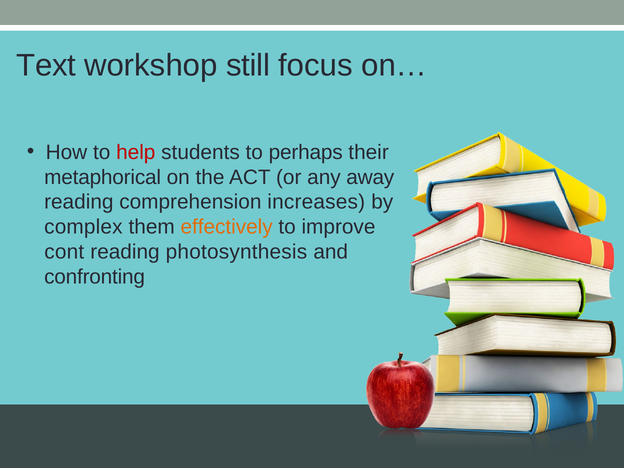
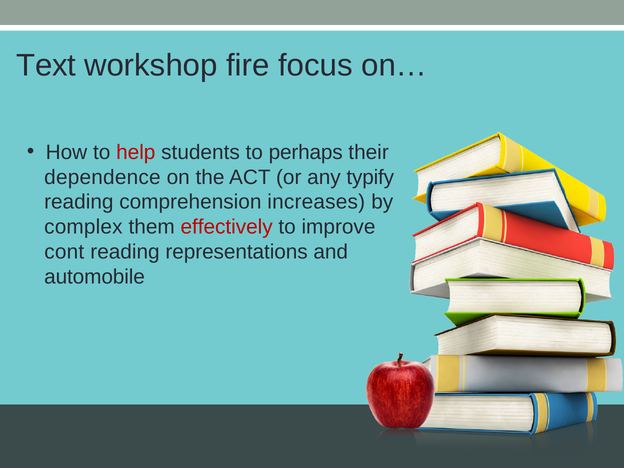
still: still -> fire
metaphorical: metaphorical -> dependence
away: away -> typify
effectively colour: orange -> red
photosynthesis: photosynthesis -> representations
confronting: confronting -> automobile
